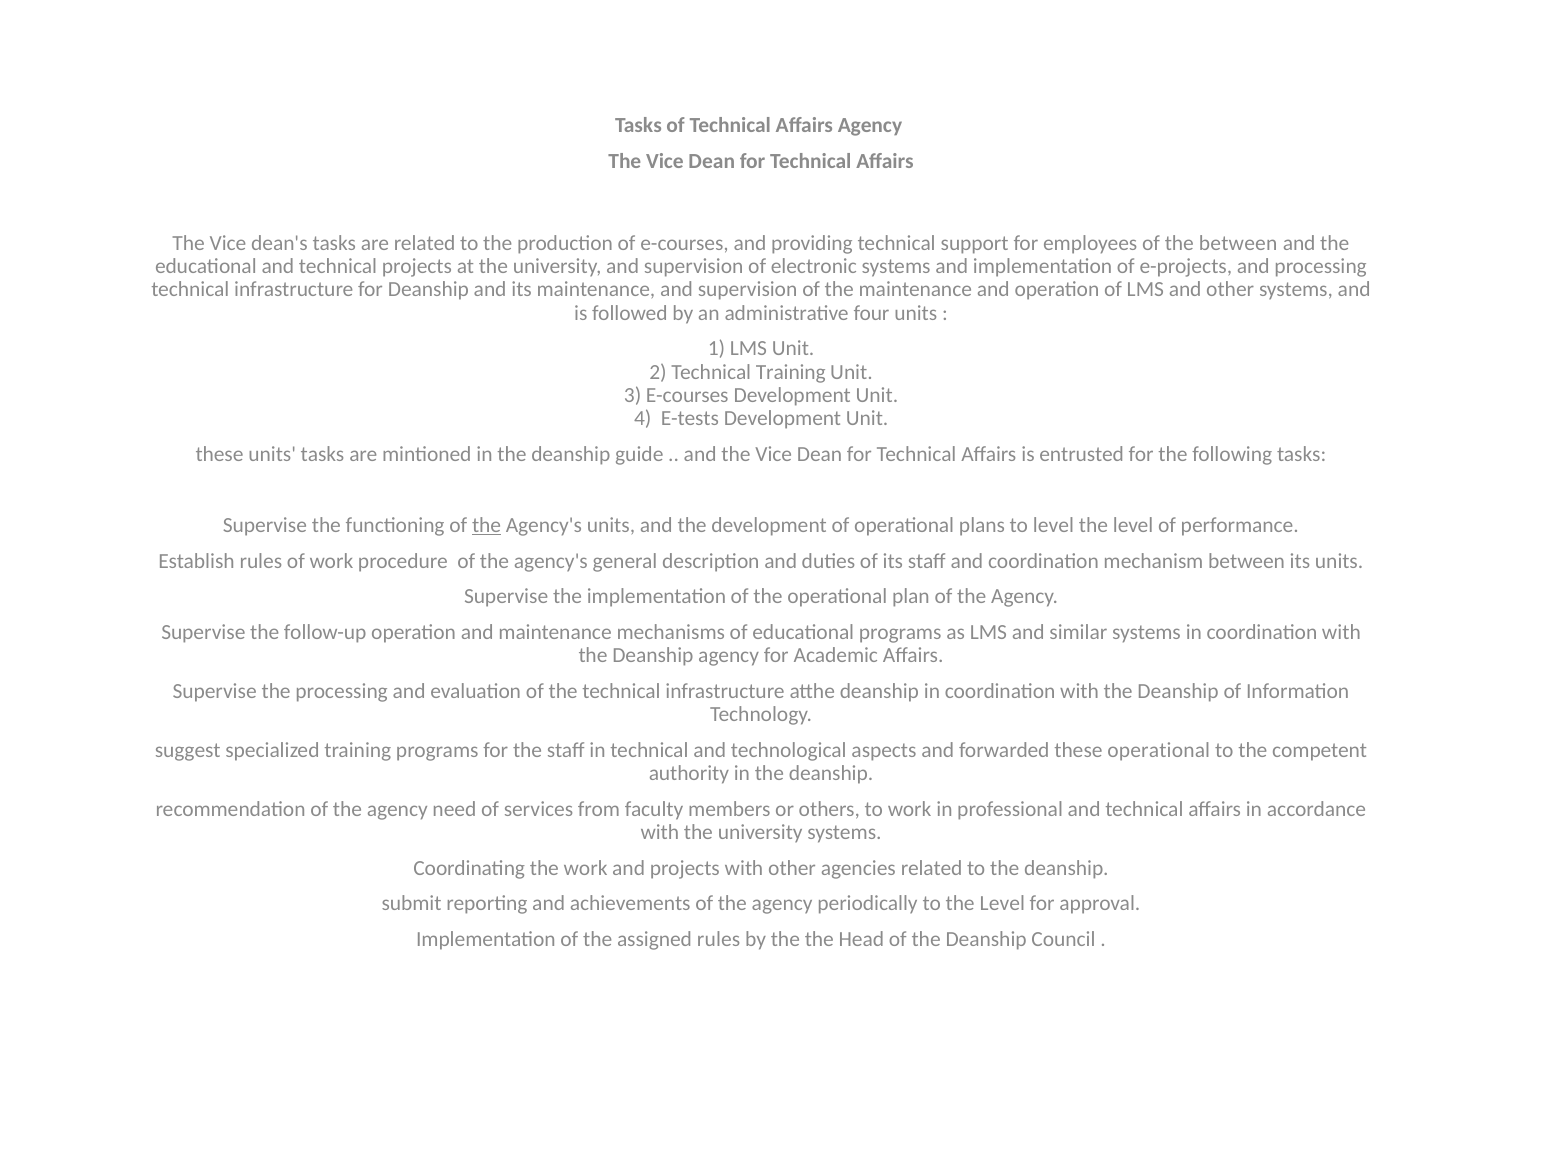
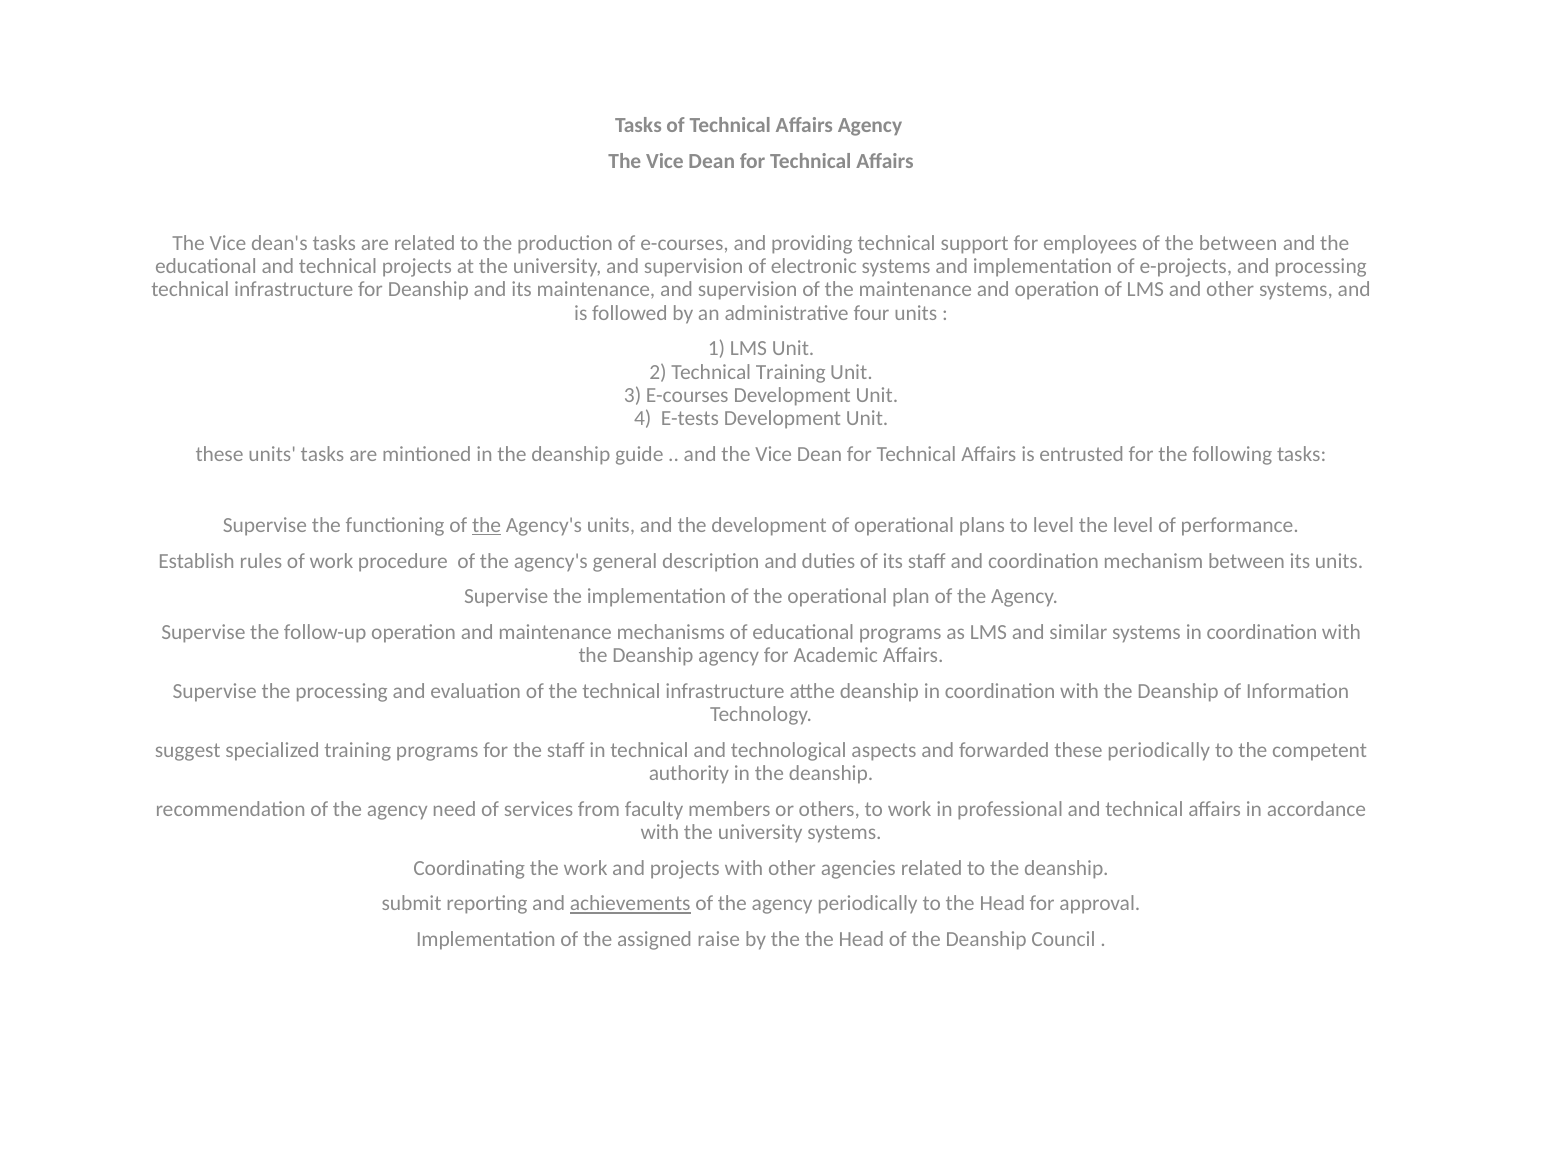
these operational: operational -> periodically
achievements underline: none -> present
to the Level: Level -> Head
assigned rules: rules -> raise
